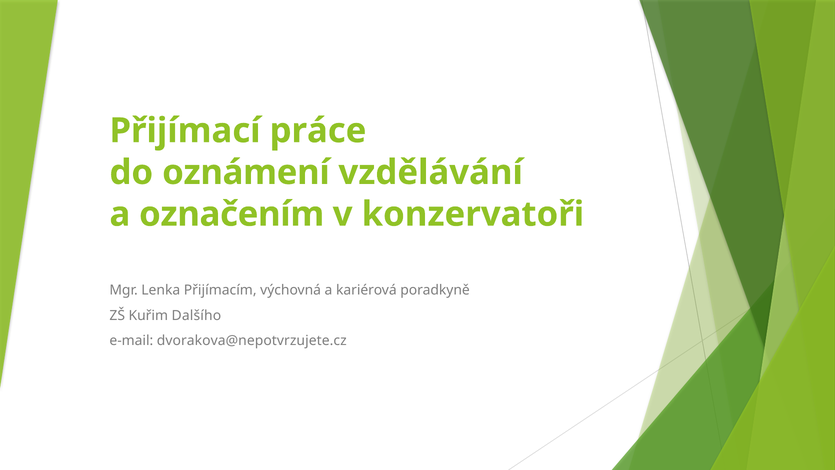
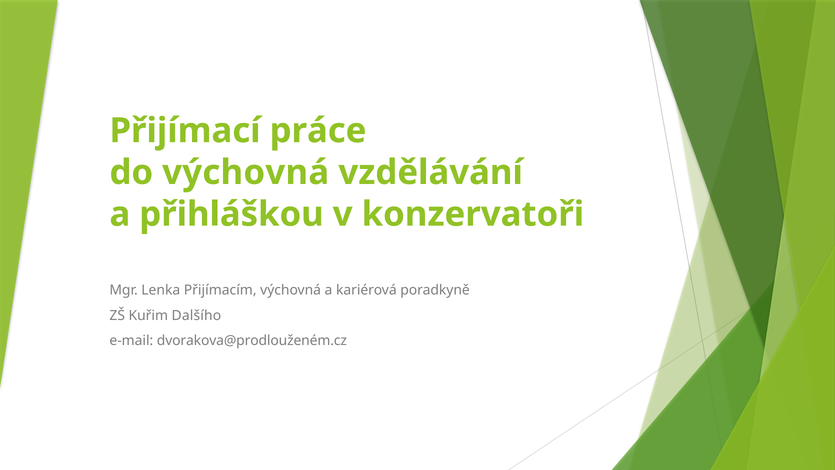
do oznámení: oznámení -> výchovná
označením: označením -> přihláškou
dvorakova@nepotvrzujete.cz: dvorakova@nepotvrzujete.cz -> dvorakova@prodlouženém.cz
